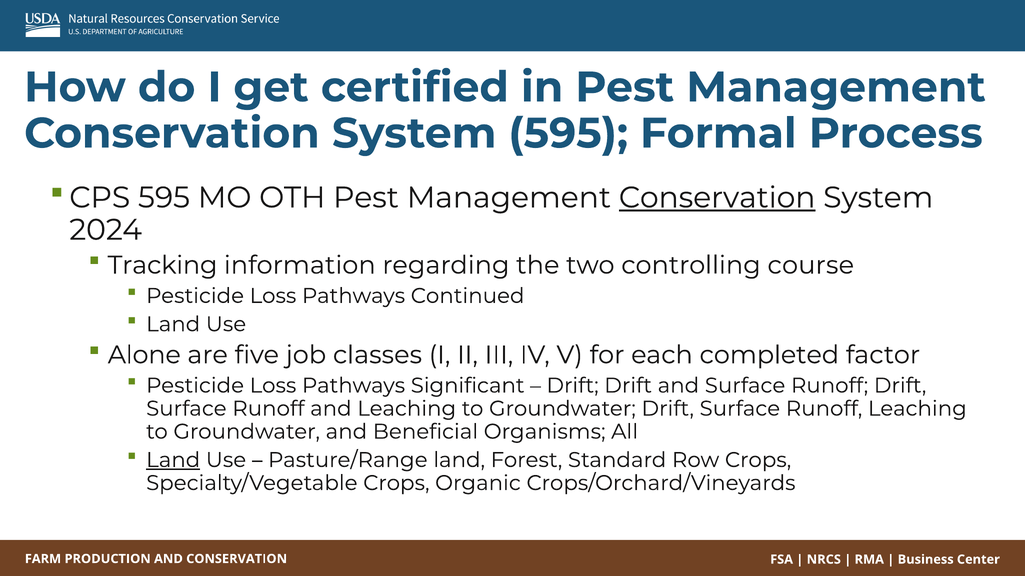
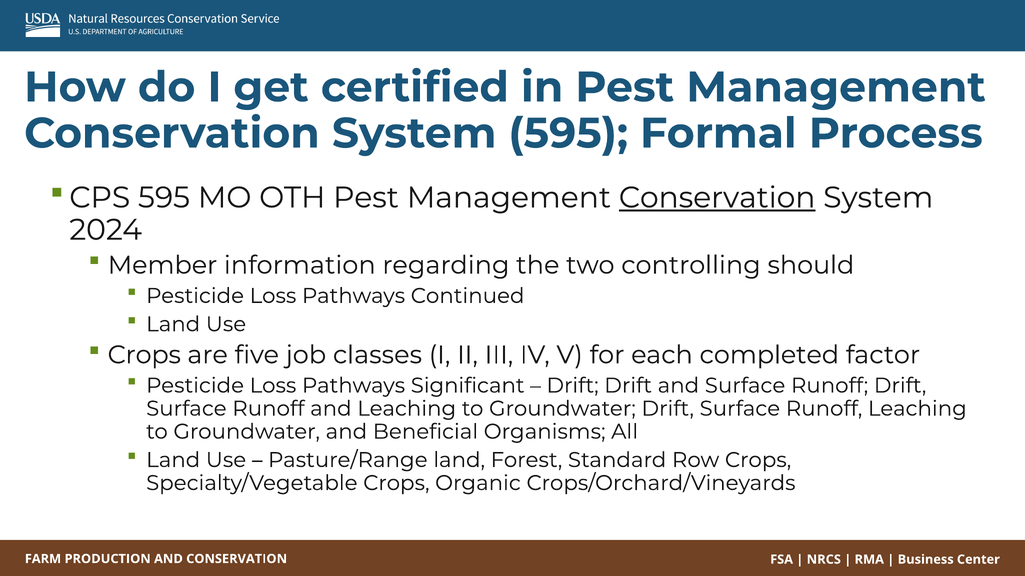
Tracking: Tracking -> Member
course: course -> should
Alone at (144, 355): Alone -> Crops
Land at (173, 460) underline: present -> none
